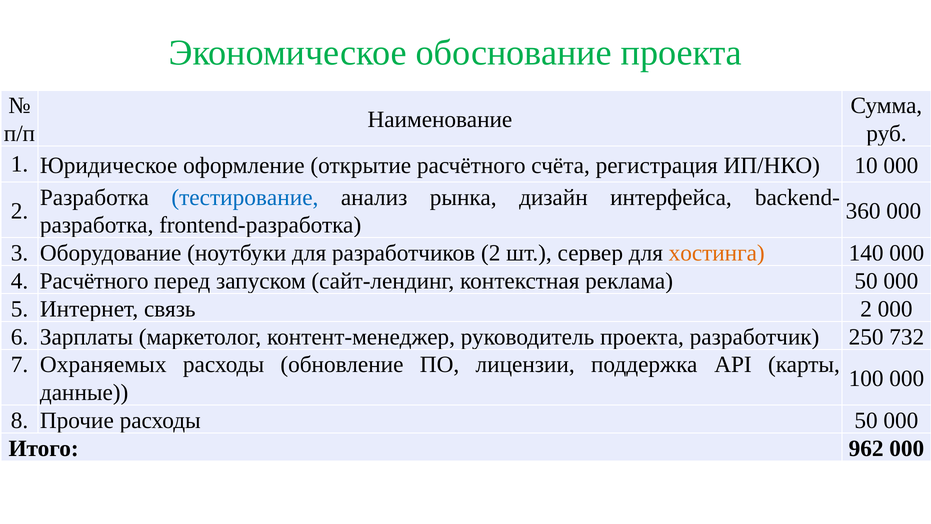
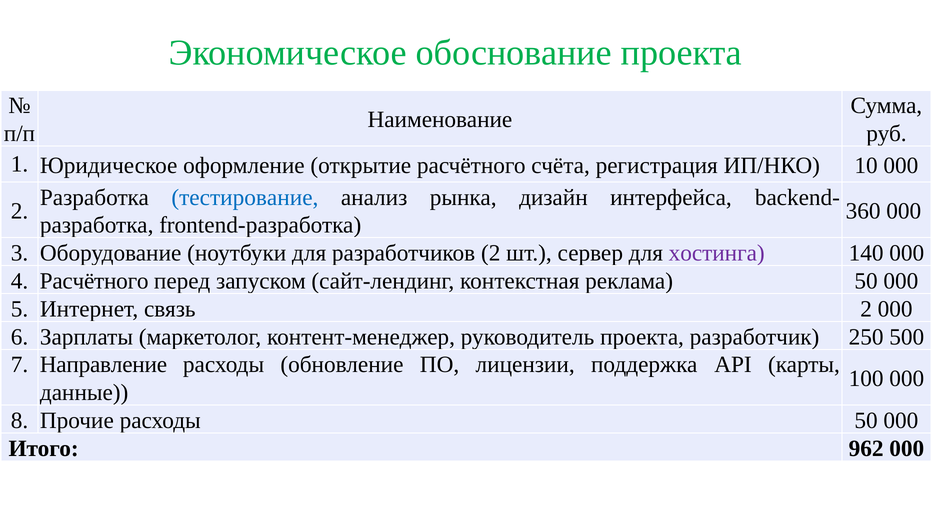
хостинга colour: orange -> purple
732: 732 -> 500
Охраняемых: Охраняемых -> Направление
